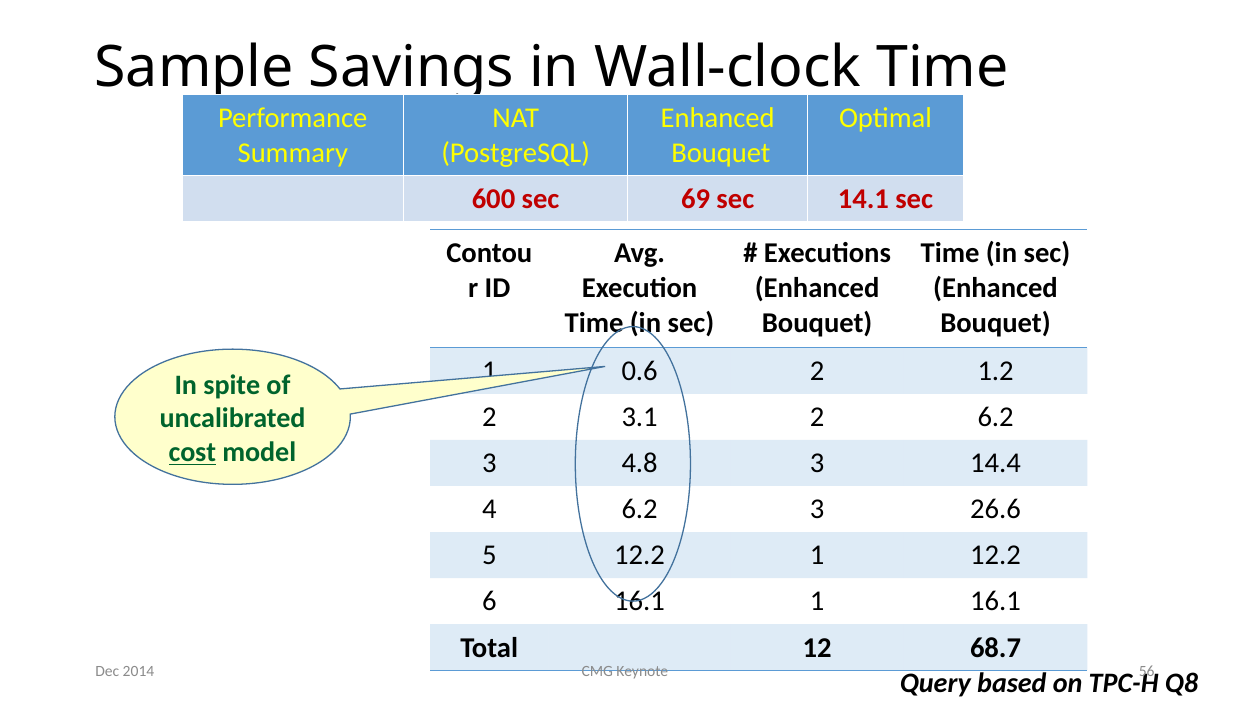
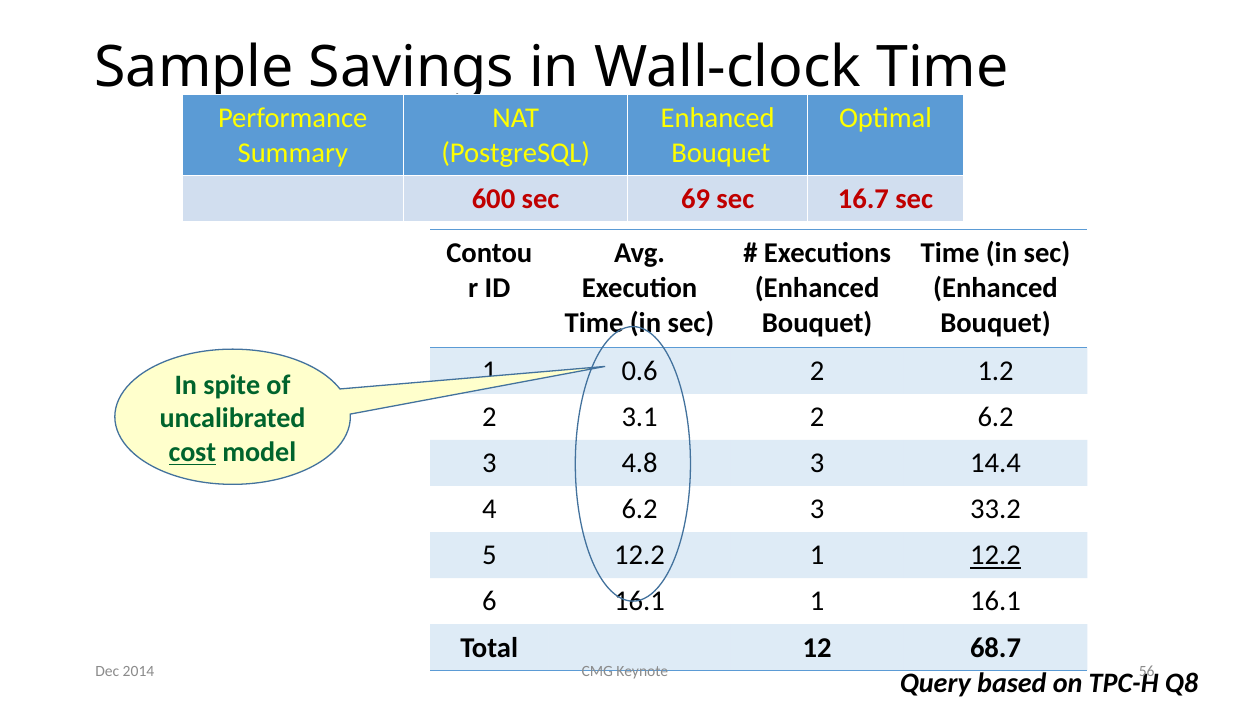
14.1: 14.1 -> 16.7
26.6: 26.6 -> 33.2
12.2 at (996, 556) underline: none -> present
